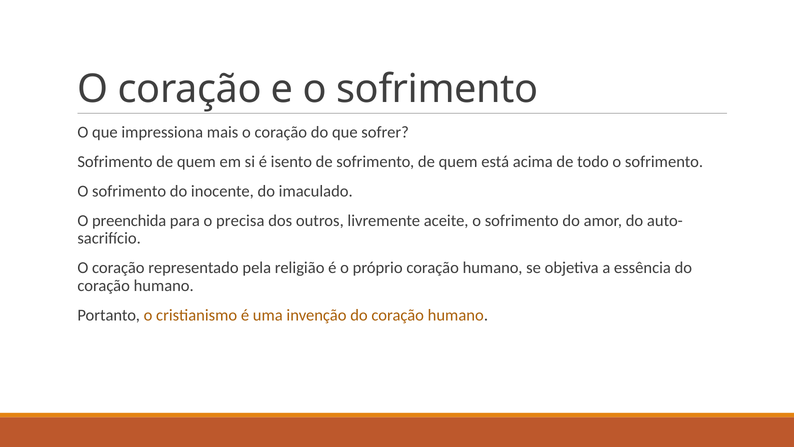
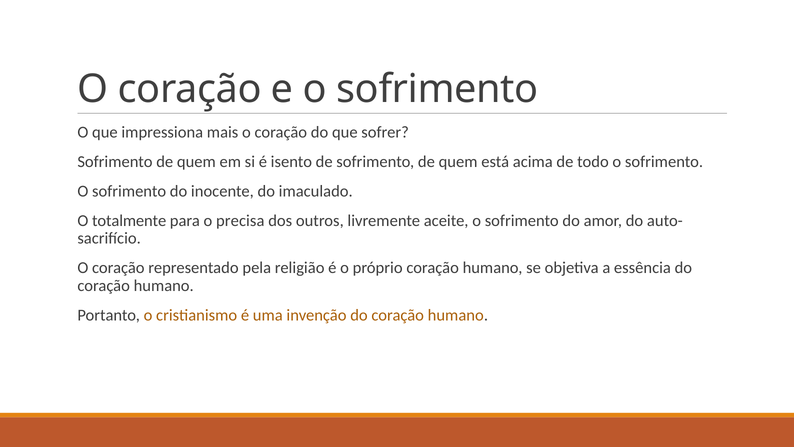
preenchida: preenchida -> totalmente
